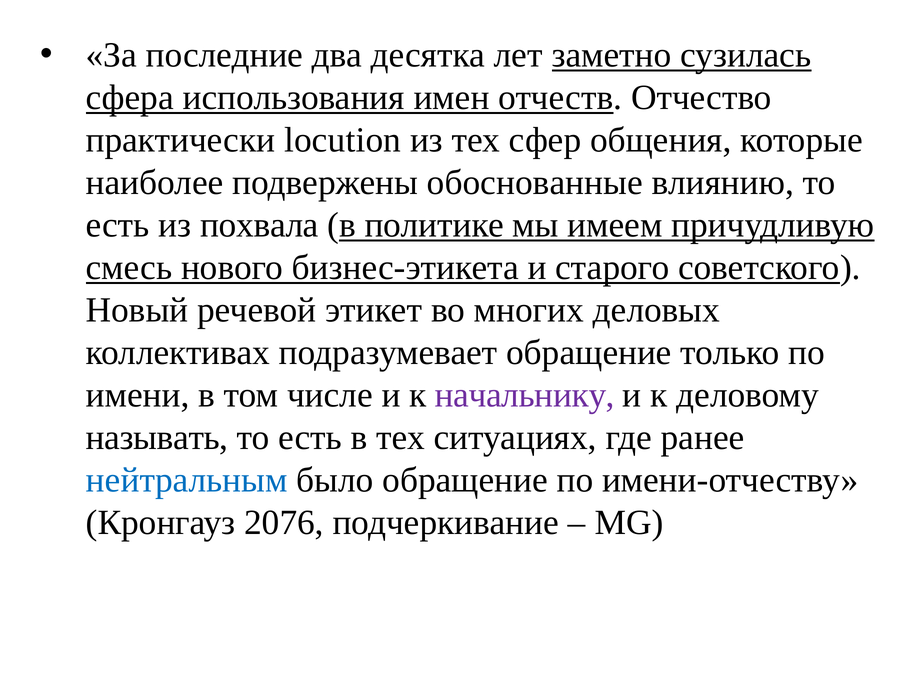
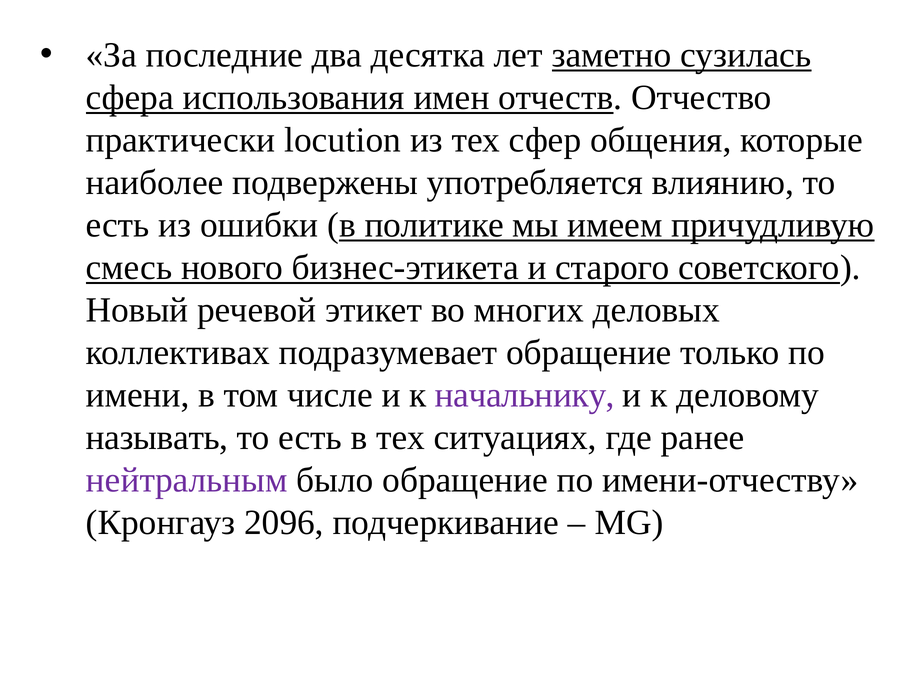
обоснованные: обоснованные -> употребляется
похвала: похвала -> ошибки
нейтральным colour: blue -> purple
2076: 2076 -> 2096
